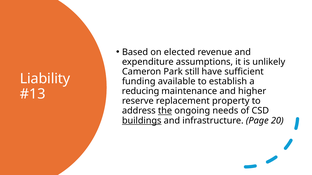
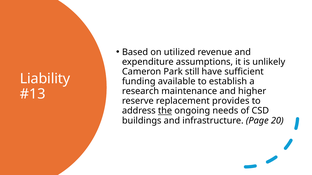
elected: elected -> utilized
reducing: reducing -> research
property: property -> provides
buildings underline: present -> none
